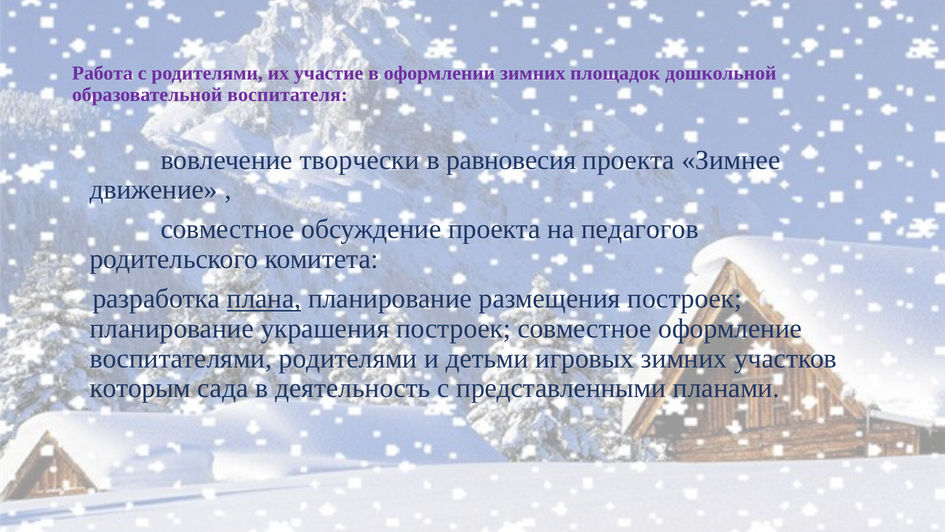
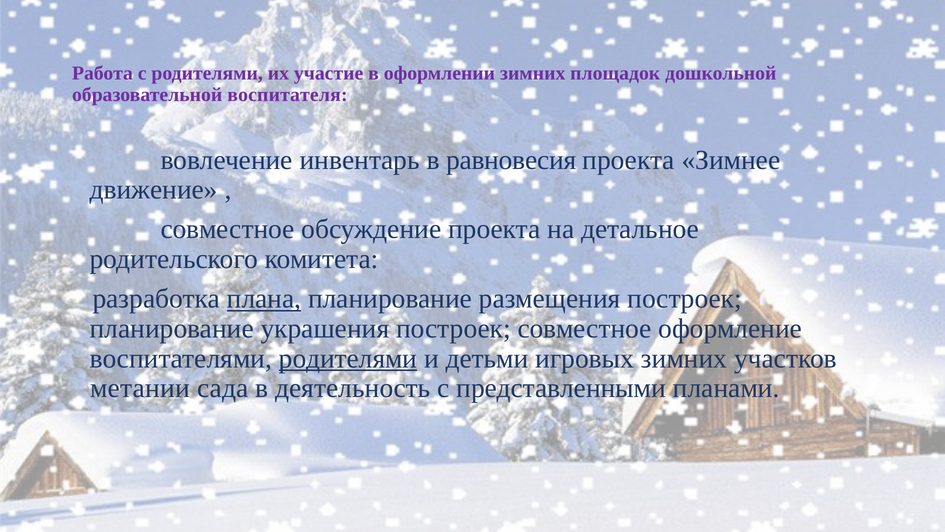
творчески: творчески -> инвентарь
педагогов: педагогов -> детальное
родителями at (348, 358) underline: none -> present
которым: которым -> метании
